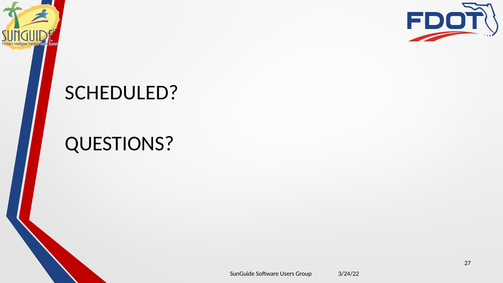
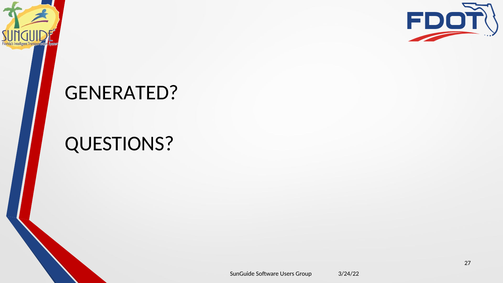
SCHEDULED: SCHEDULED -> GENERATED
